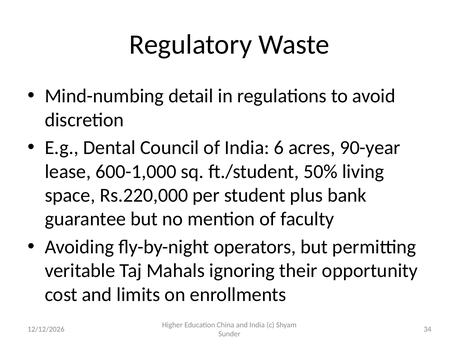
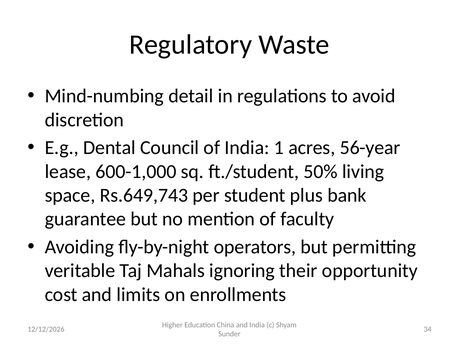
6: 6 -> 1
90-year: 90-year -> 56-year
Rs.220,000: Rs.220,000 -> Rs.649,743
